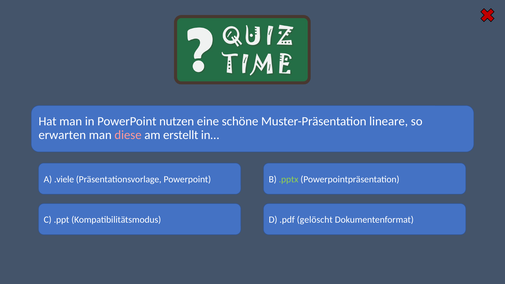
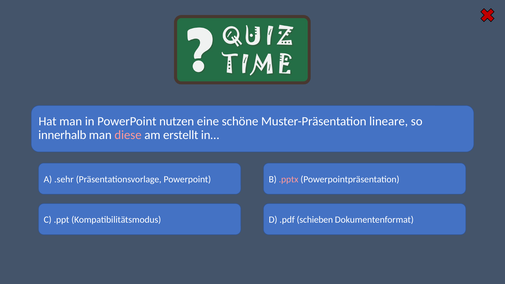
erwarten: erwarten -> innerhalb
.viele: .viele -> .sehr
.pptx colour: light green -> pink
gelöscht: gelöscht -> schieben
